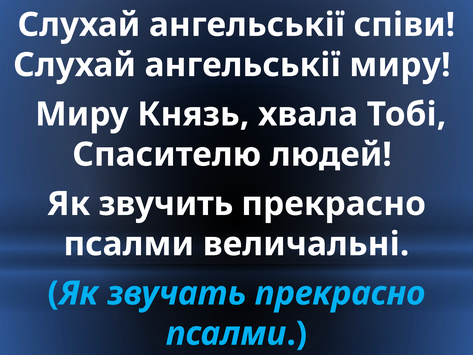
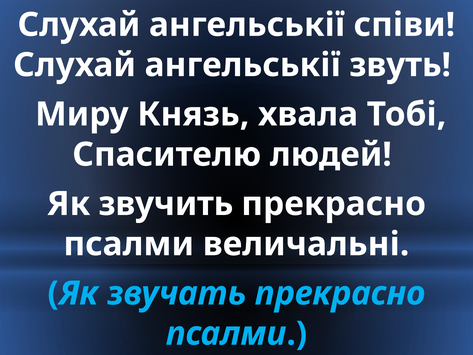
ангельськії миру: миру -> звуть
